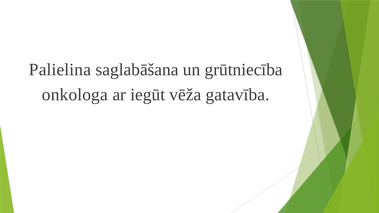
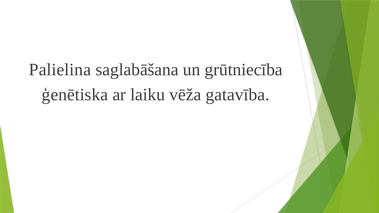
onkologa: onkologa -> ģenētiska
iegūt: iegūt -> laiku
